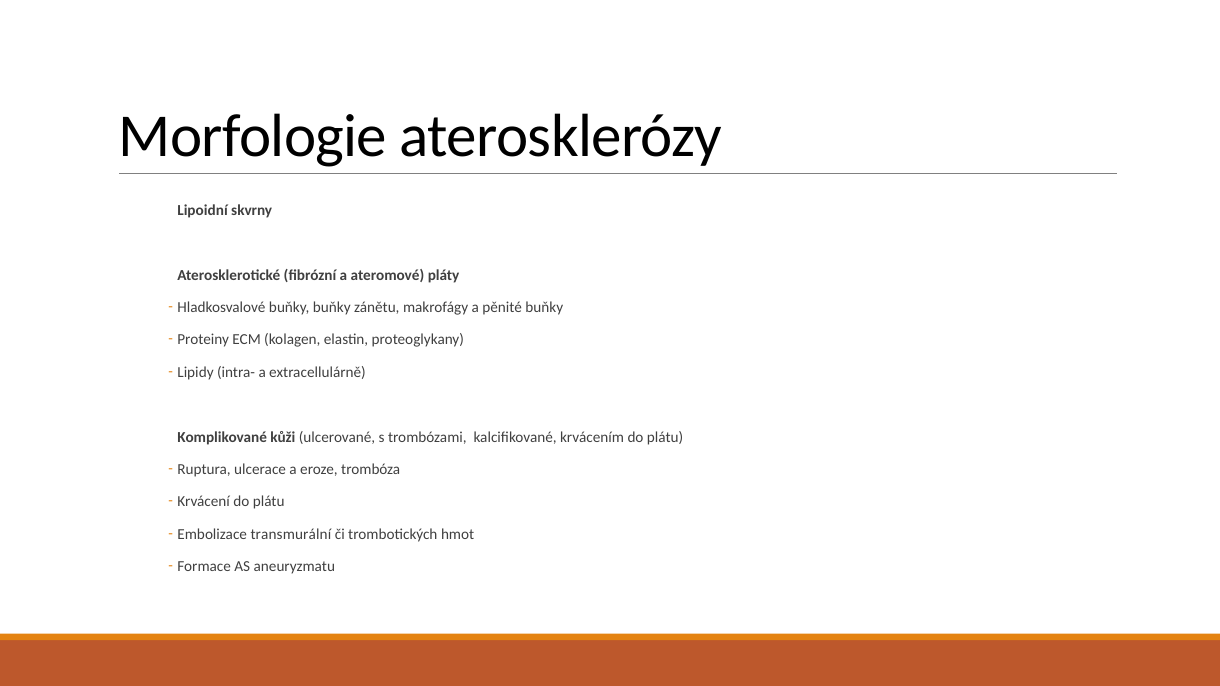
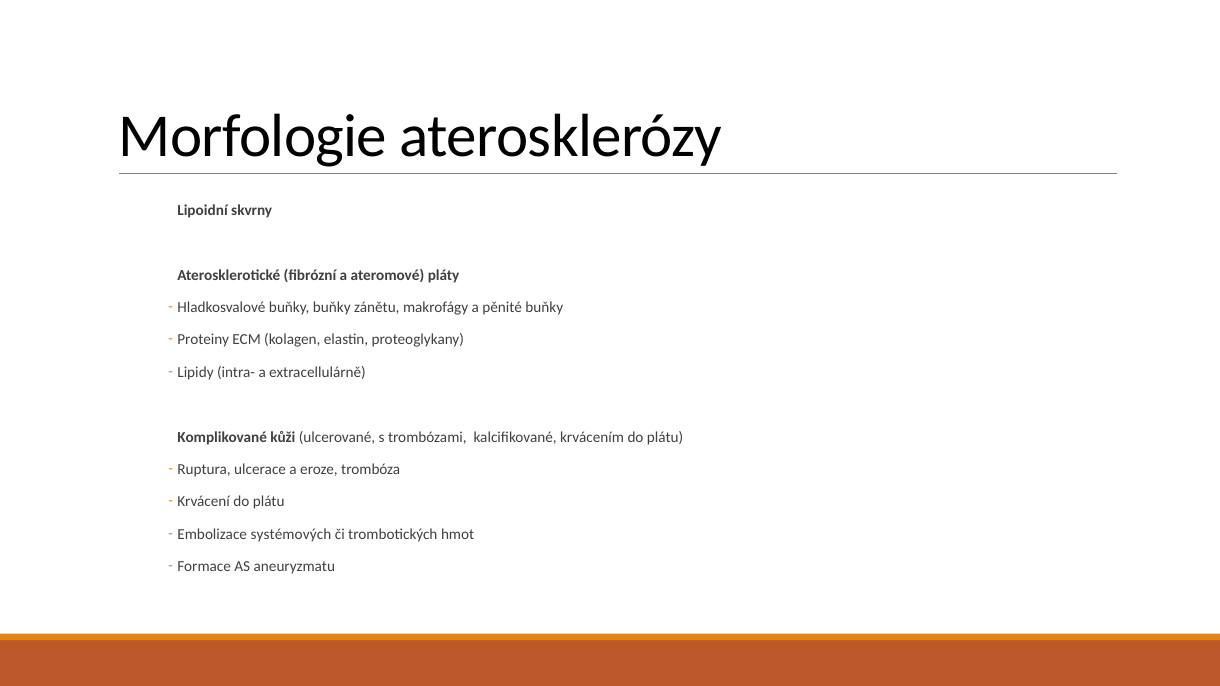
transmurální: transmurální -> systémových
